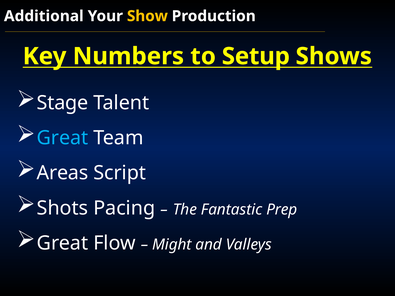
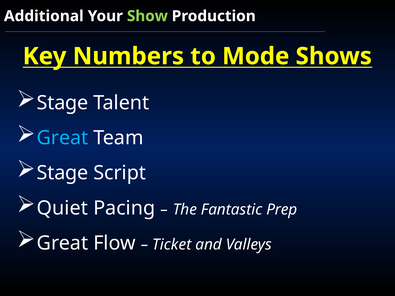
Show colour: yellow -> light green
Setup: Setup -> Mode
Areas at (63, 173): Areas -> Stage
Shots: Shots -> Quiet
Might: Might -> Ticket
